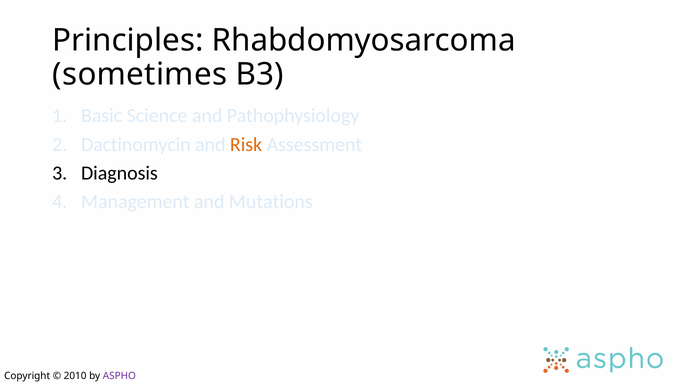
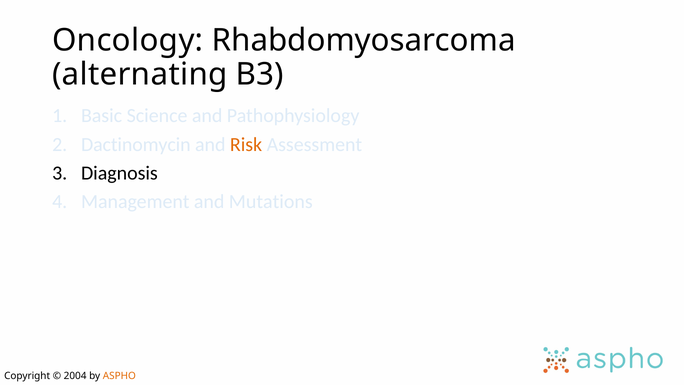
Principles: Principles -> Oncology
sometimes: sometimes -> alternating
2010: 2010 -> 2004
ASPHO colour: purple -> orange
